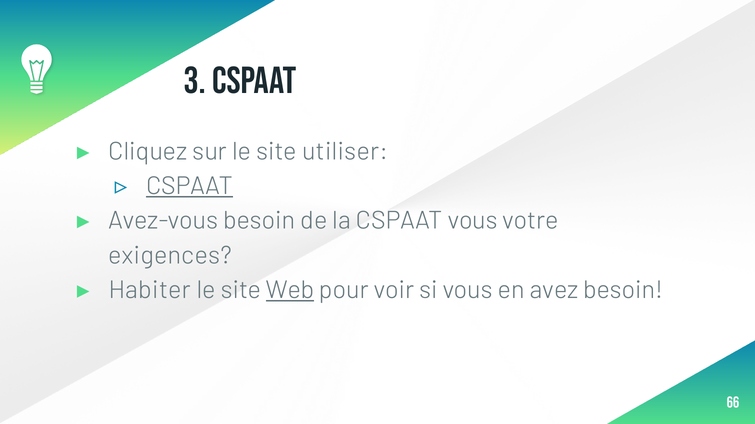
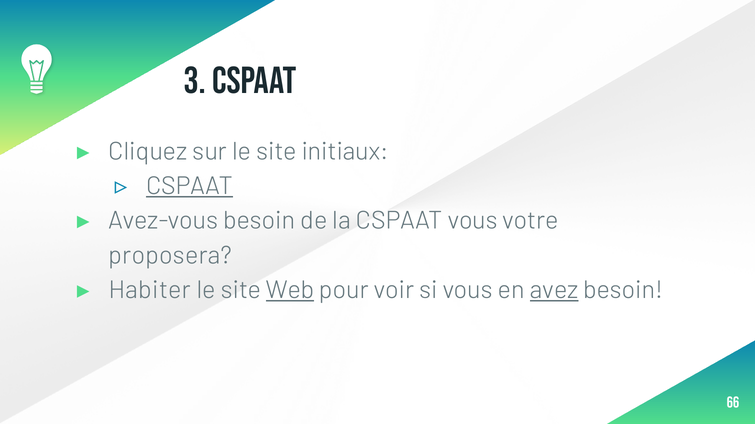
utiliser: utiliser -> initiaux
exigences: exigences -> proposera
avez underline: none -> present
